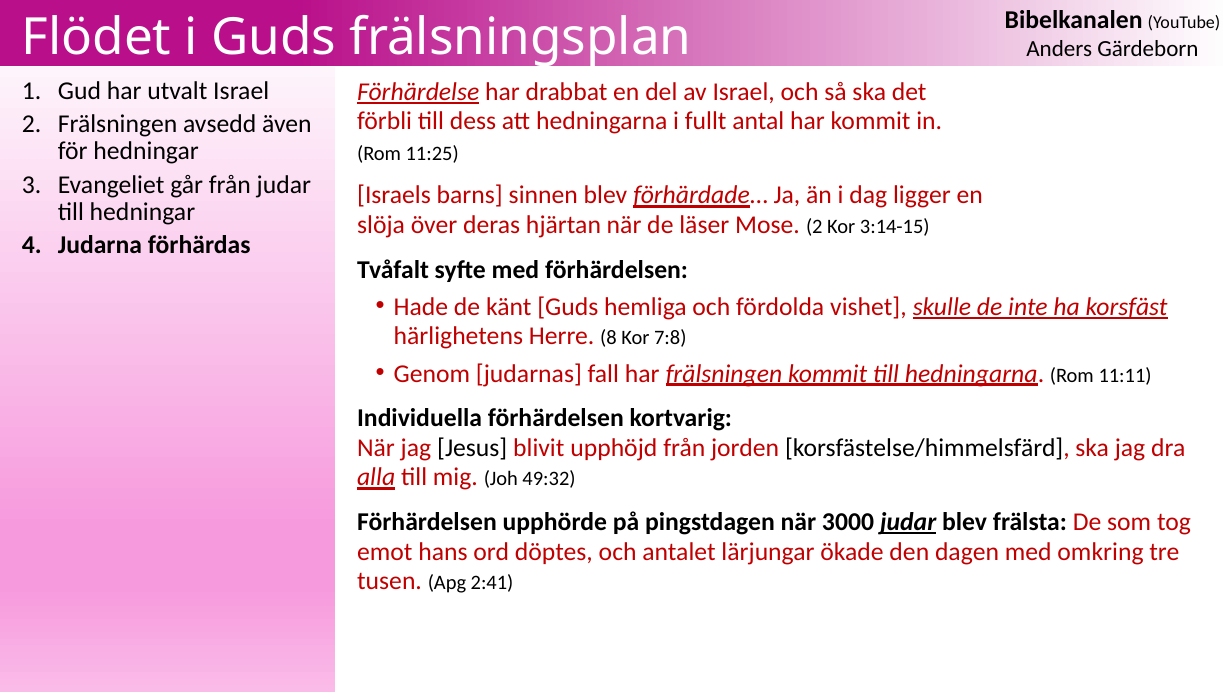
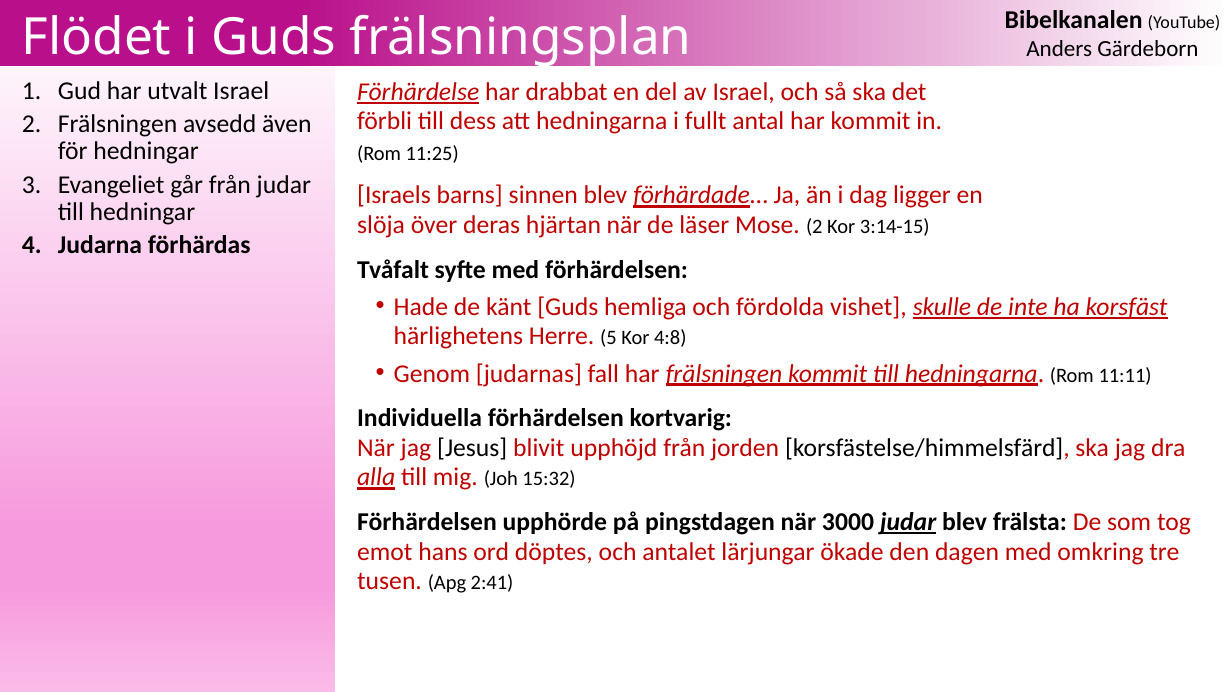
8: 8 -> 5
7:8: 7:8 -> 4:8
49:32: 49:32 -> 15:32
